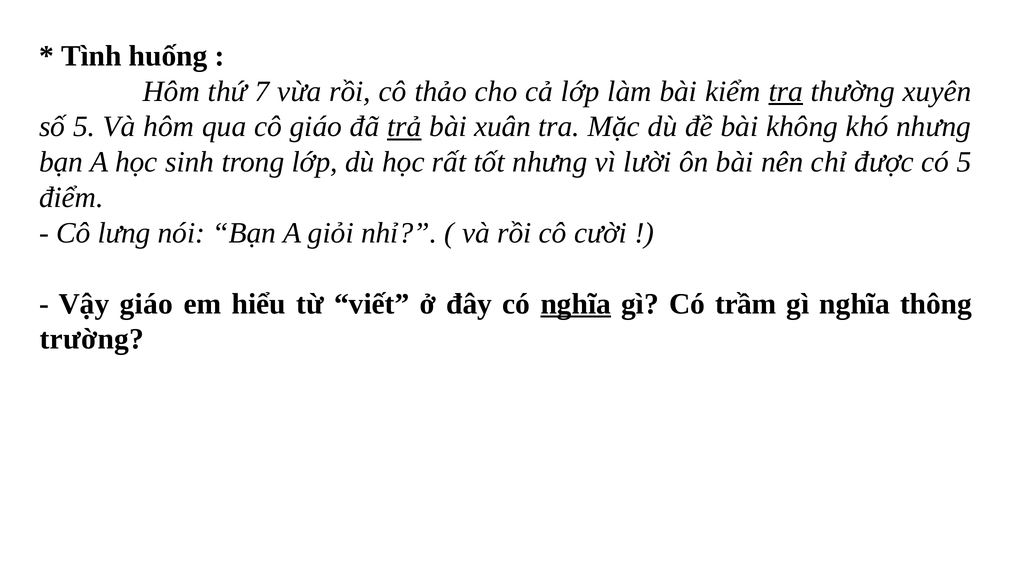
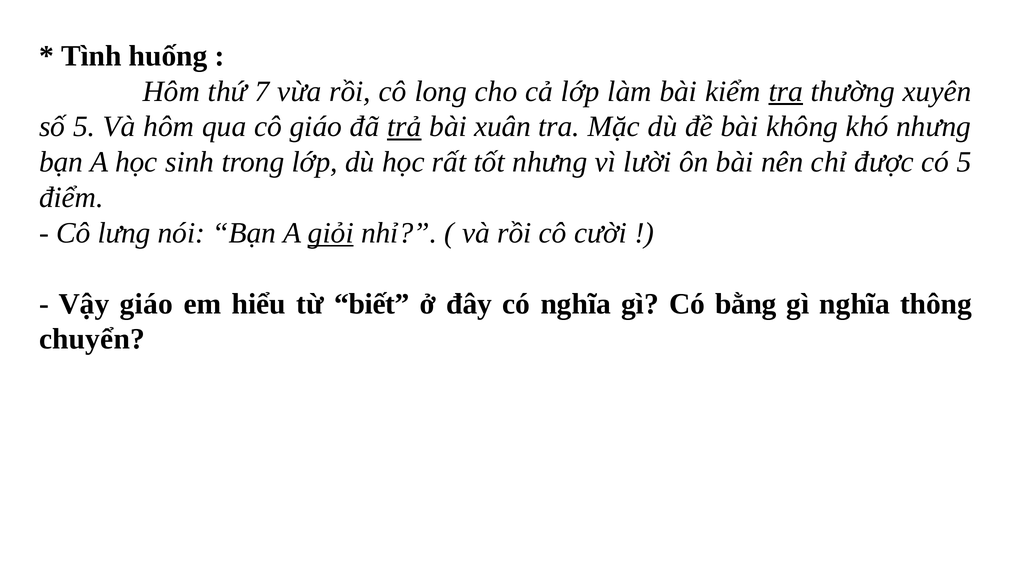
thảo: thảo -> long
giỏi underline: none -> present
viết: viết -> biết
nghĩa at (576, 304) underline: present -> none
trầm: trầm -> bằng
trường: trường -> chuyển
